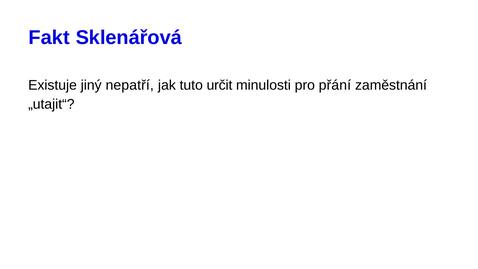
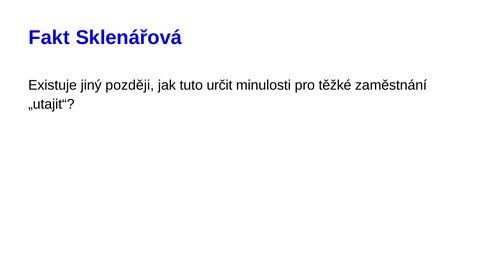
nepatří: nepatří -> později
přání: přání -> těžké
